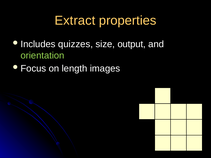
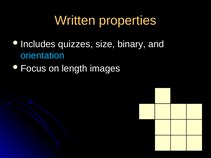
Extract: Extract -> Written
output: output -> binary
orientation colour: light green -> light blue
